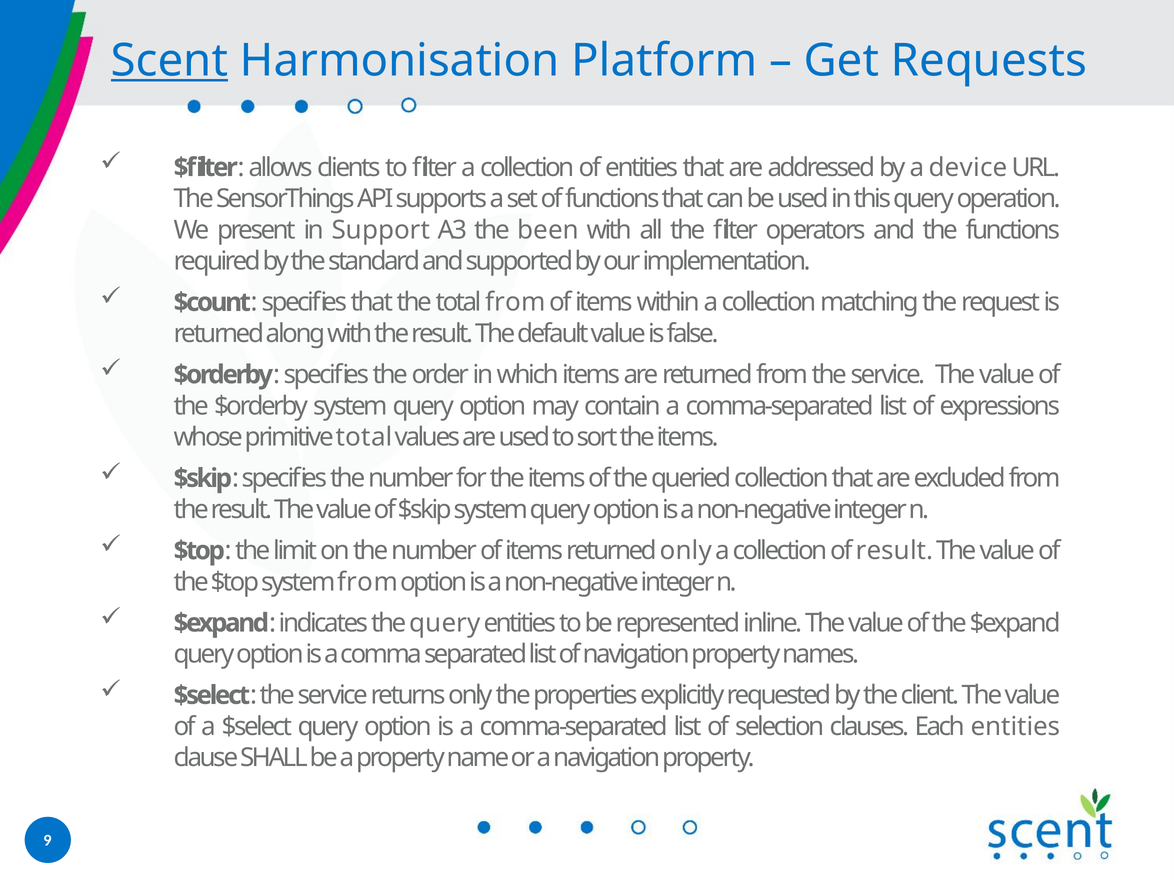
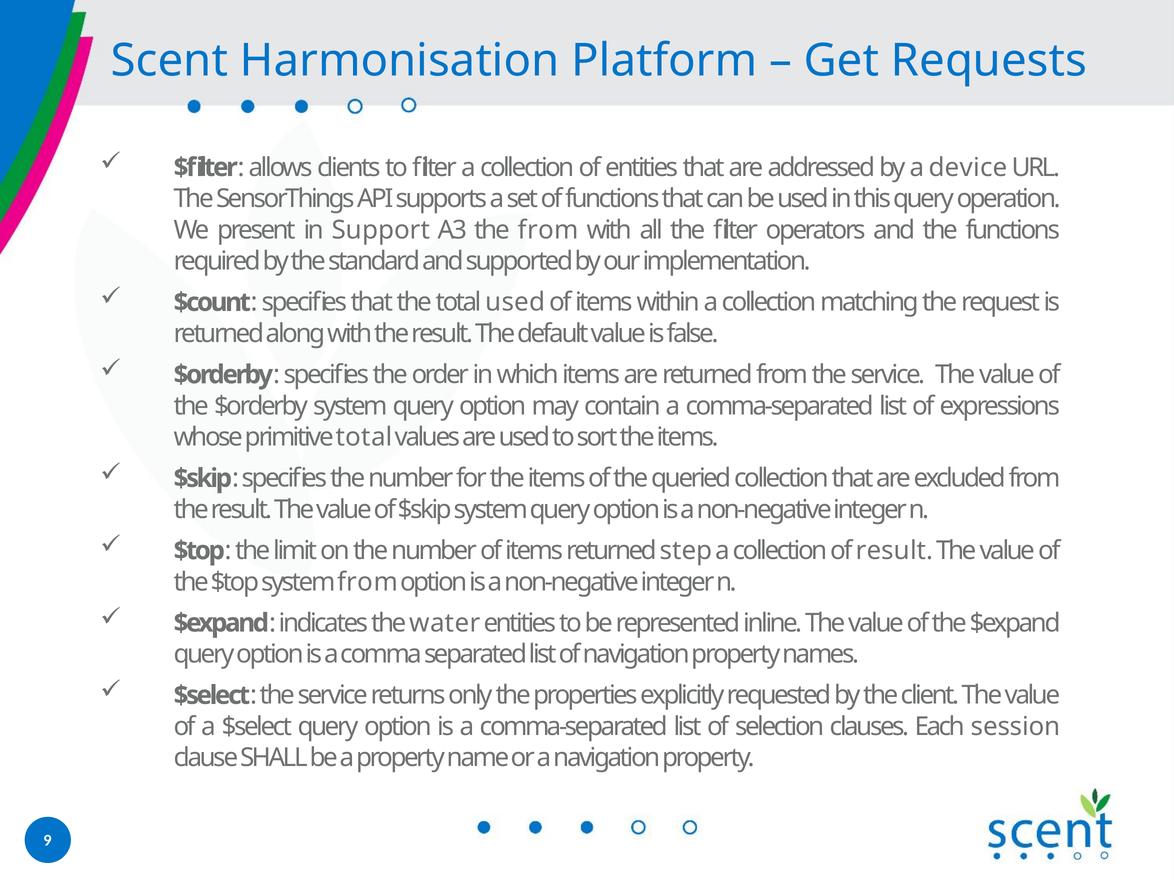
Scent underline: present -> none
the been: been -> from
total from: from -> used
returned only: only -> step
the query: query -> water
Each entities: entities -> session
